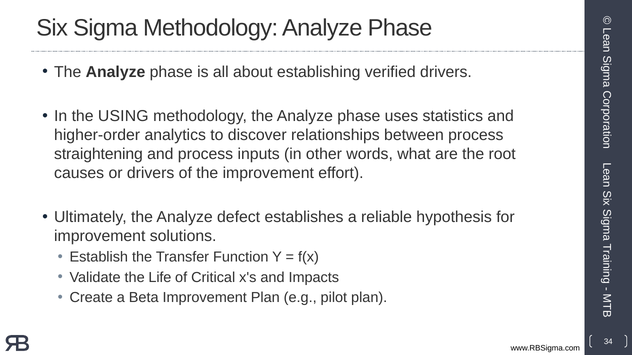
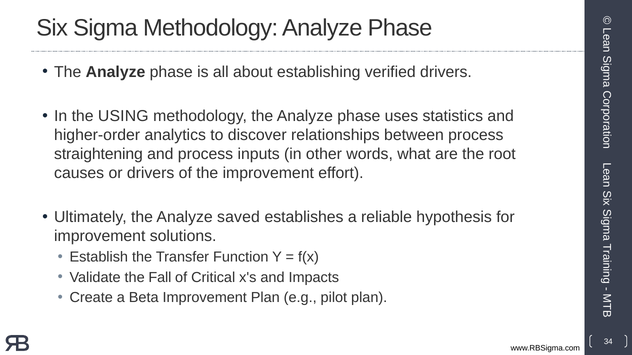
defect: defect -> saved
Life: Life -> Fall
